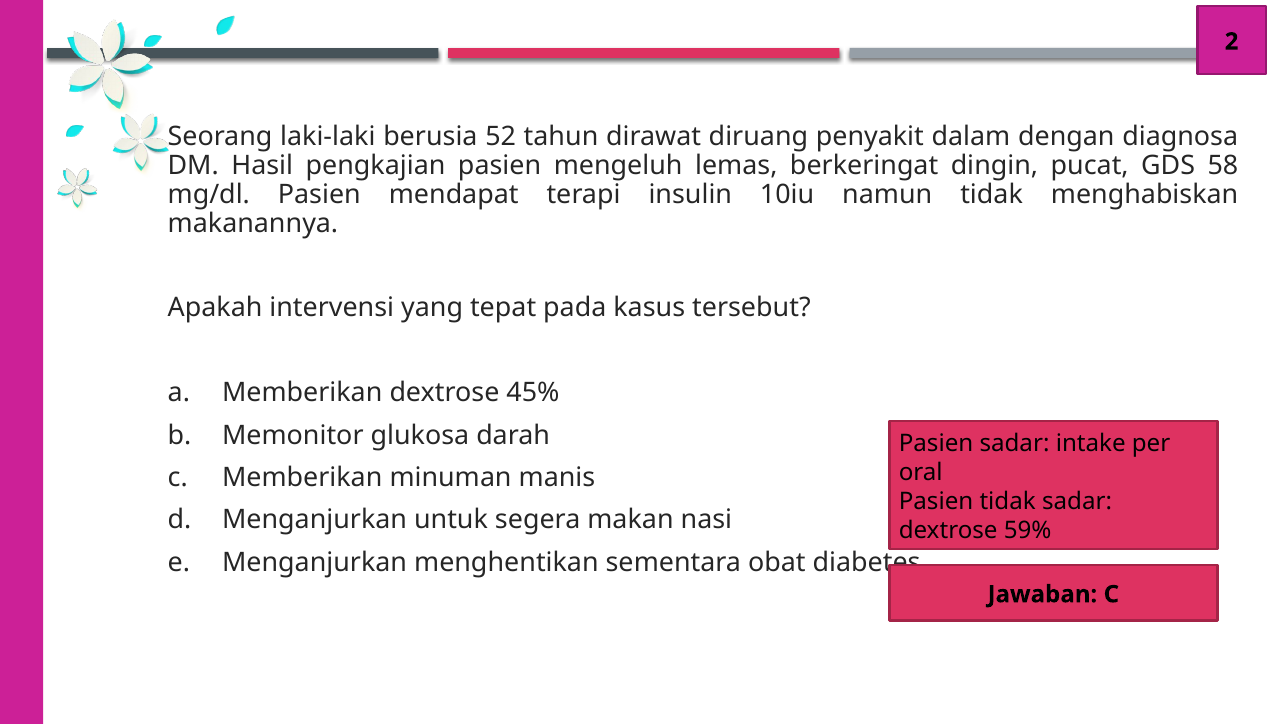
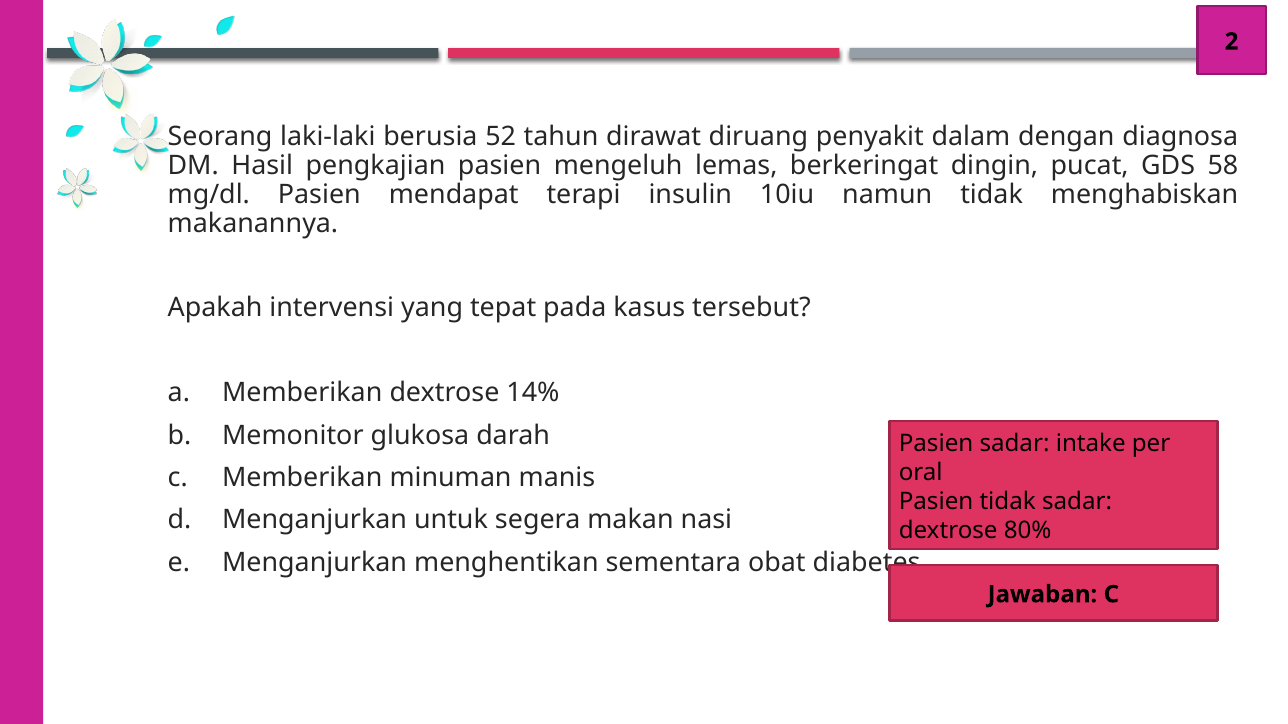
45%: 45% -> 14%
59%: 59% -> 80%
